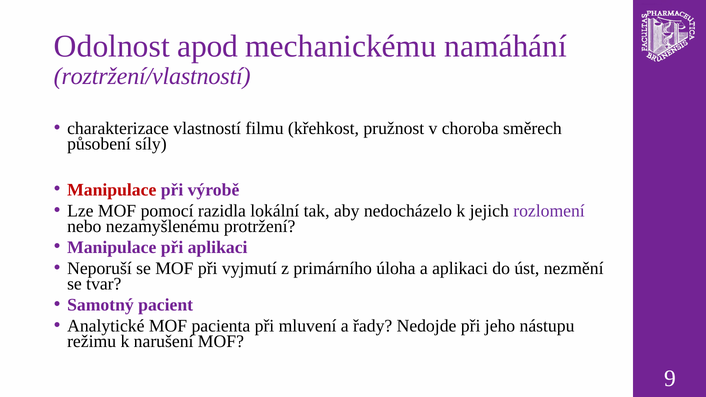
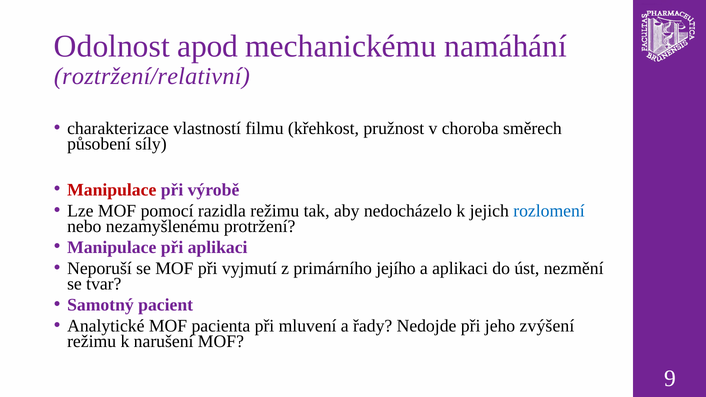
roztržení/vlastností: roztržení/vlastností -> roztržení/relativní
razidla lokální: lokální -> režimu
rozlomení colour: purple -> blue
úloha: úloha -> jejího
nástupu: nástupu -> zvýšení
